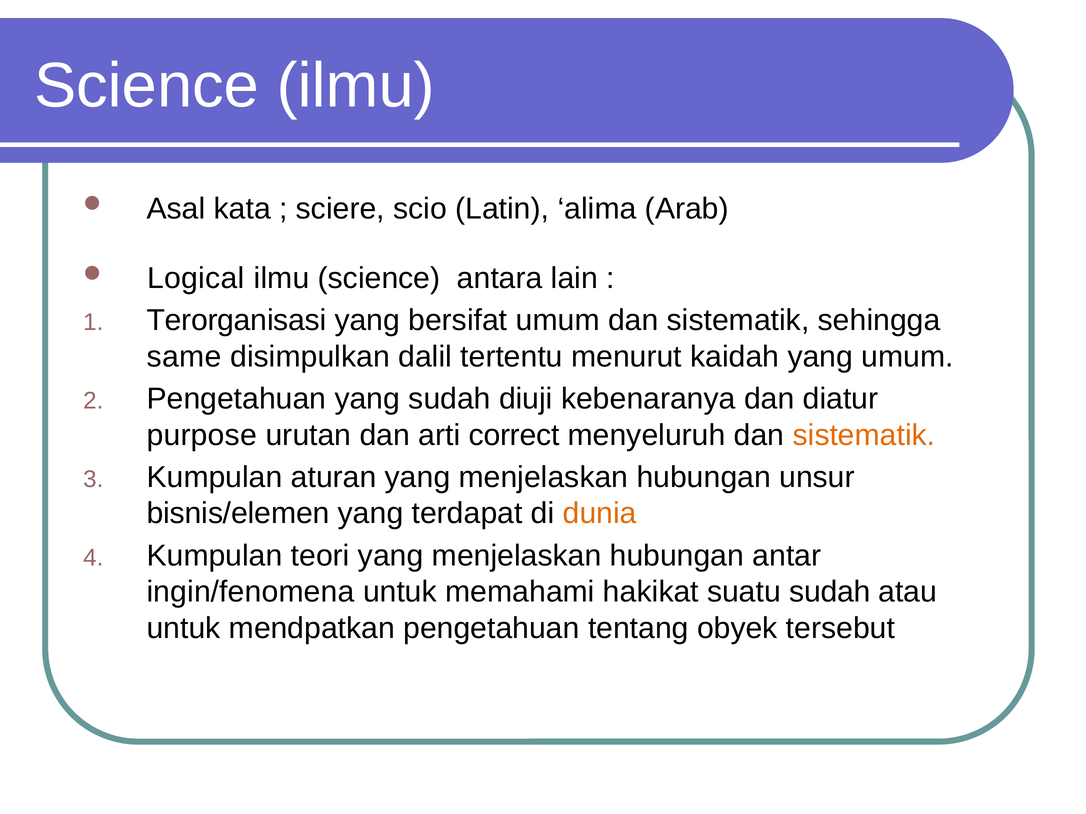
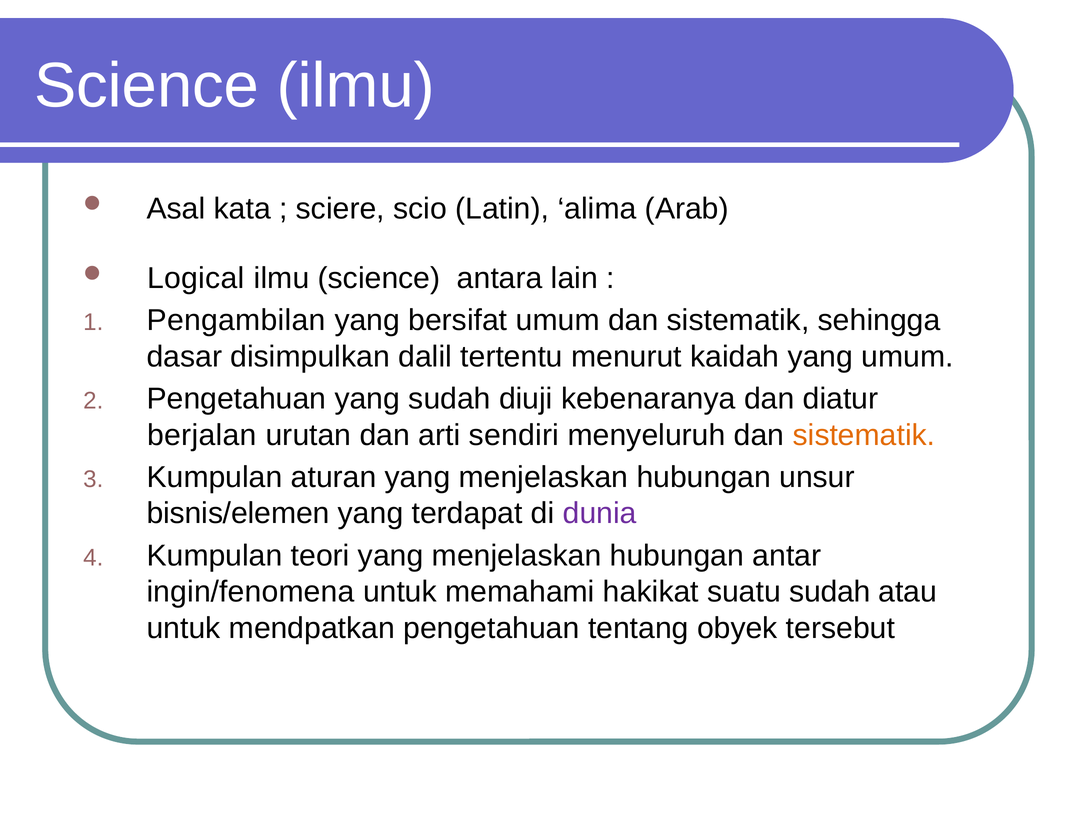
Terorganisasi: Terorganisasi -> Pengambilan
same: same -> dasar
purpose: purpose -> berjalan
correct: correct -> sendiri
dunia colour: orange -> purple
